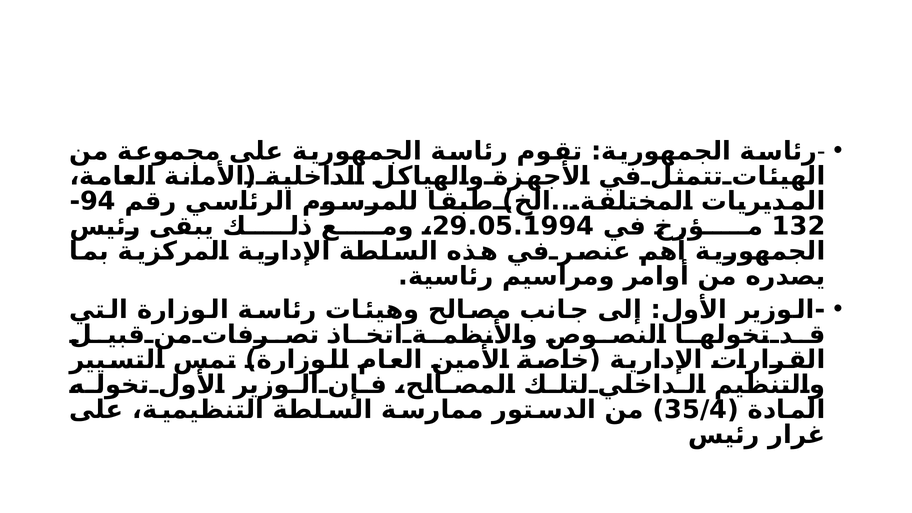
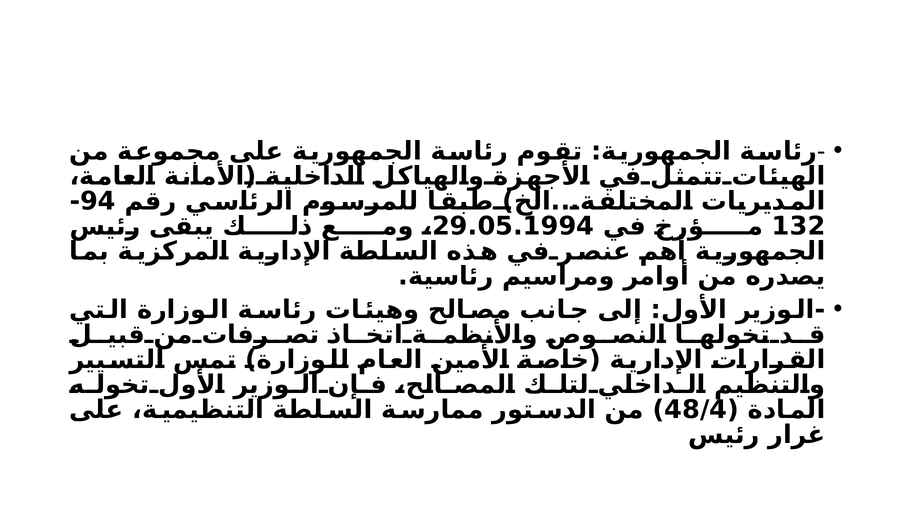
35/4: 35/4 -> 48/4
